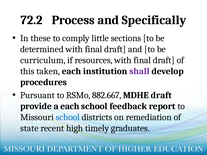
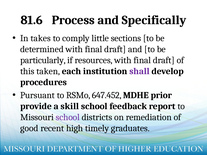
72.2: 72.2 -> 81.6
these: these -> takes
curriculum: curriculum -> particularly
882.667: 882.667 -> 647.452
MDHE draft: draft -> prior
a each: each -> skill
school at (68, 117) colour: blue -> purple
state: state -> good
